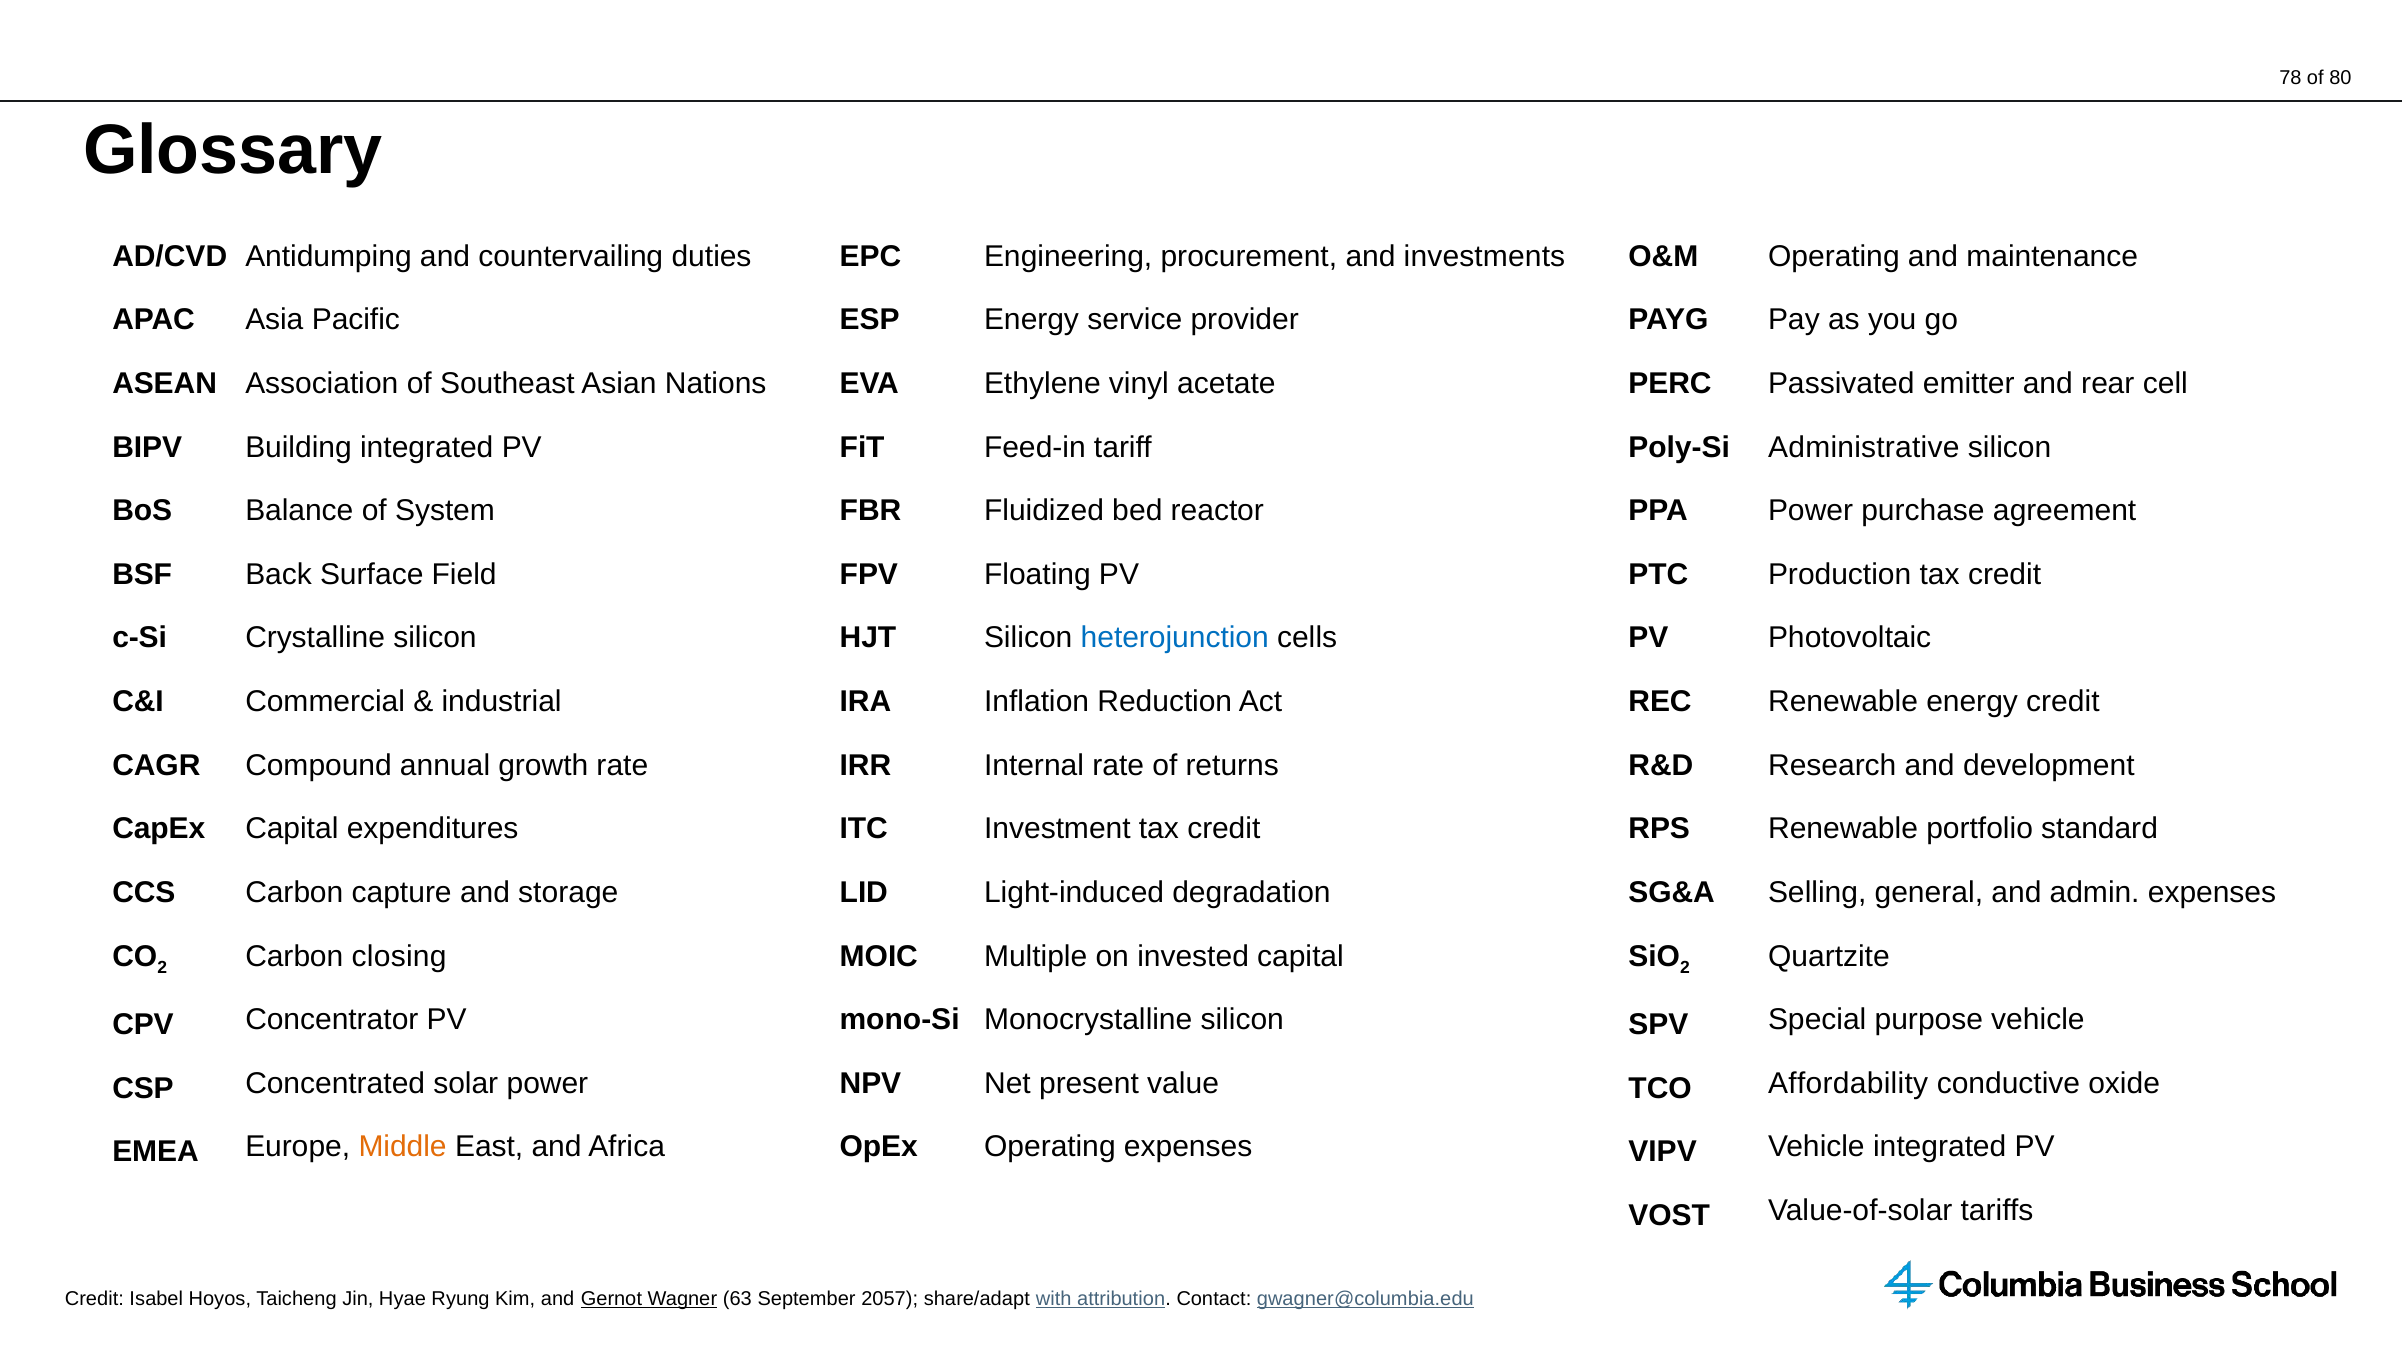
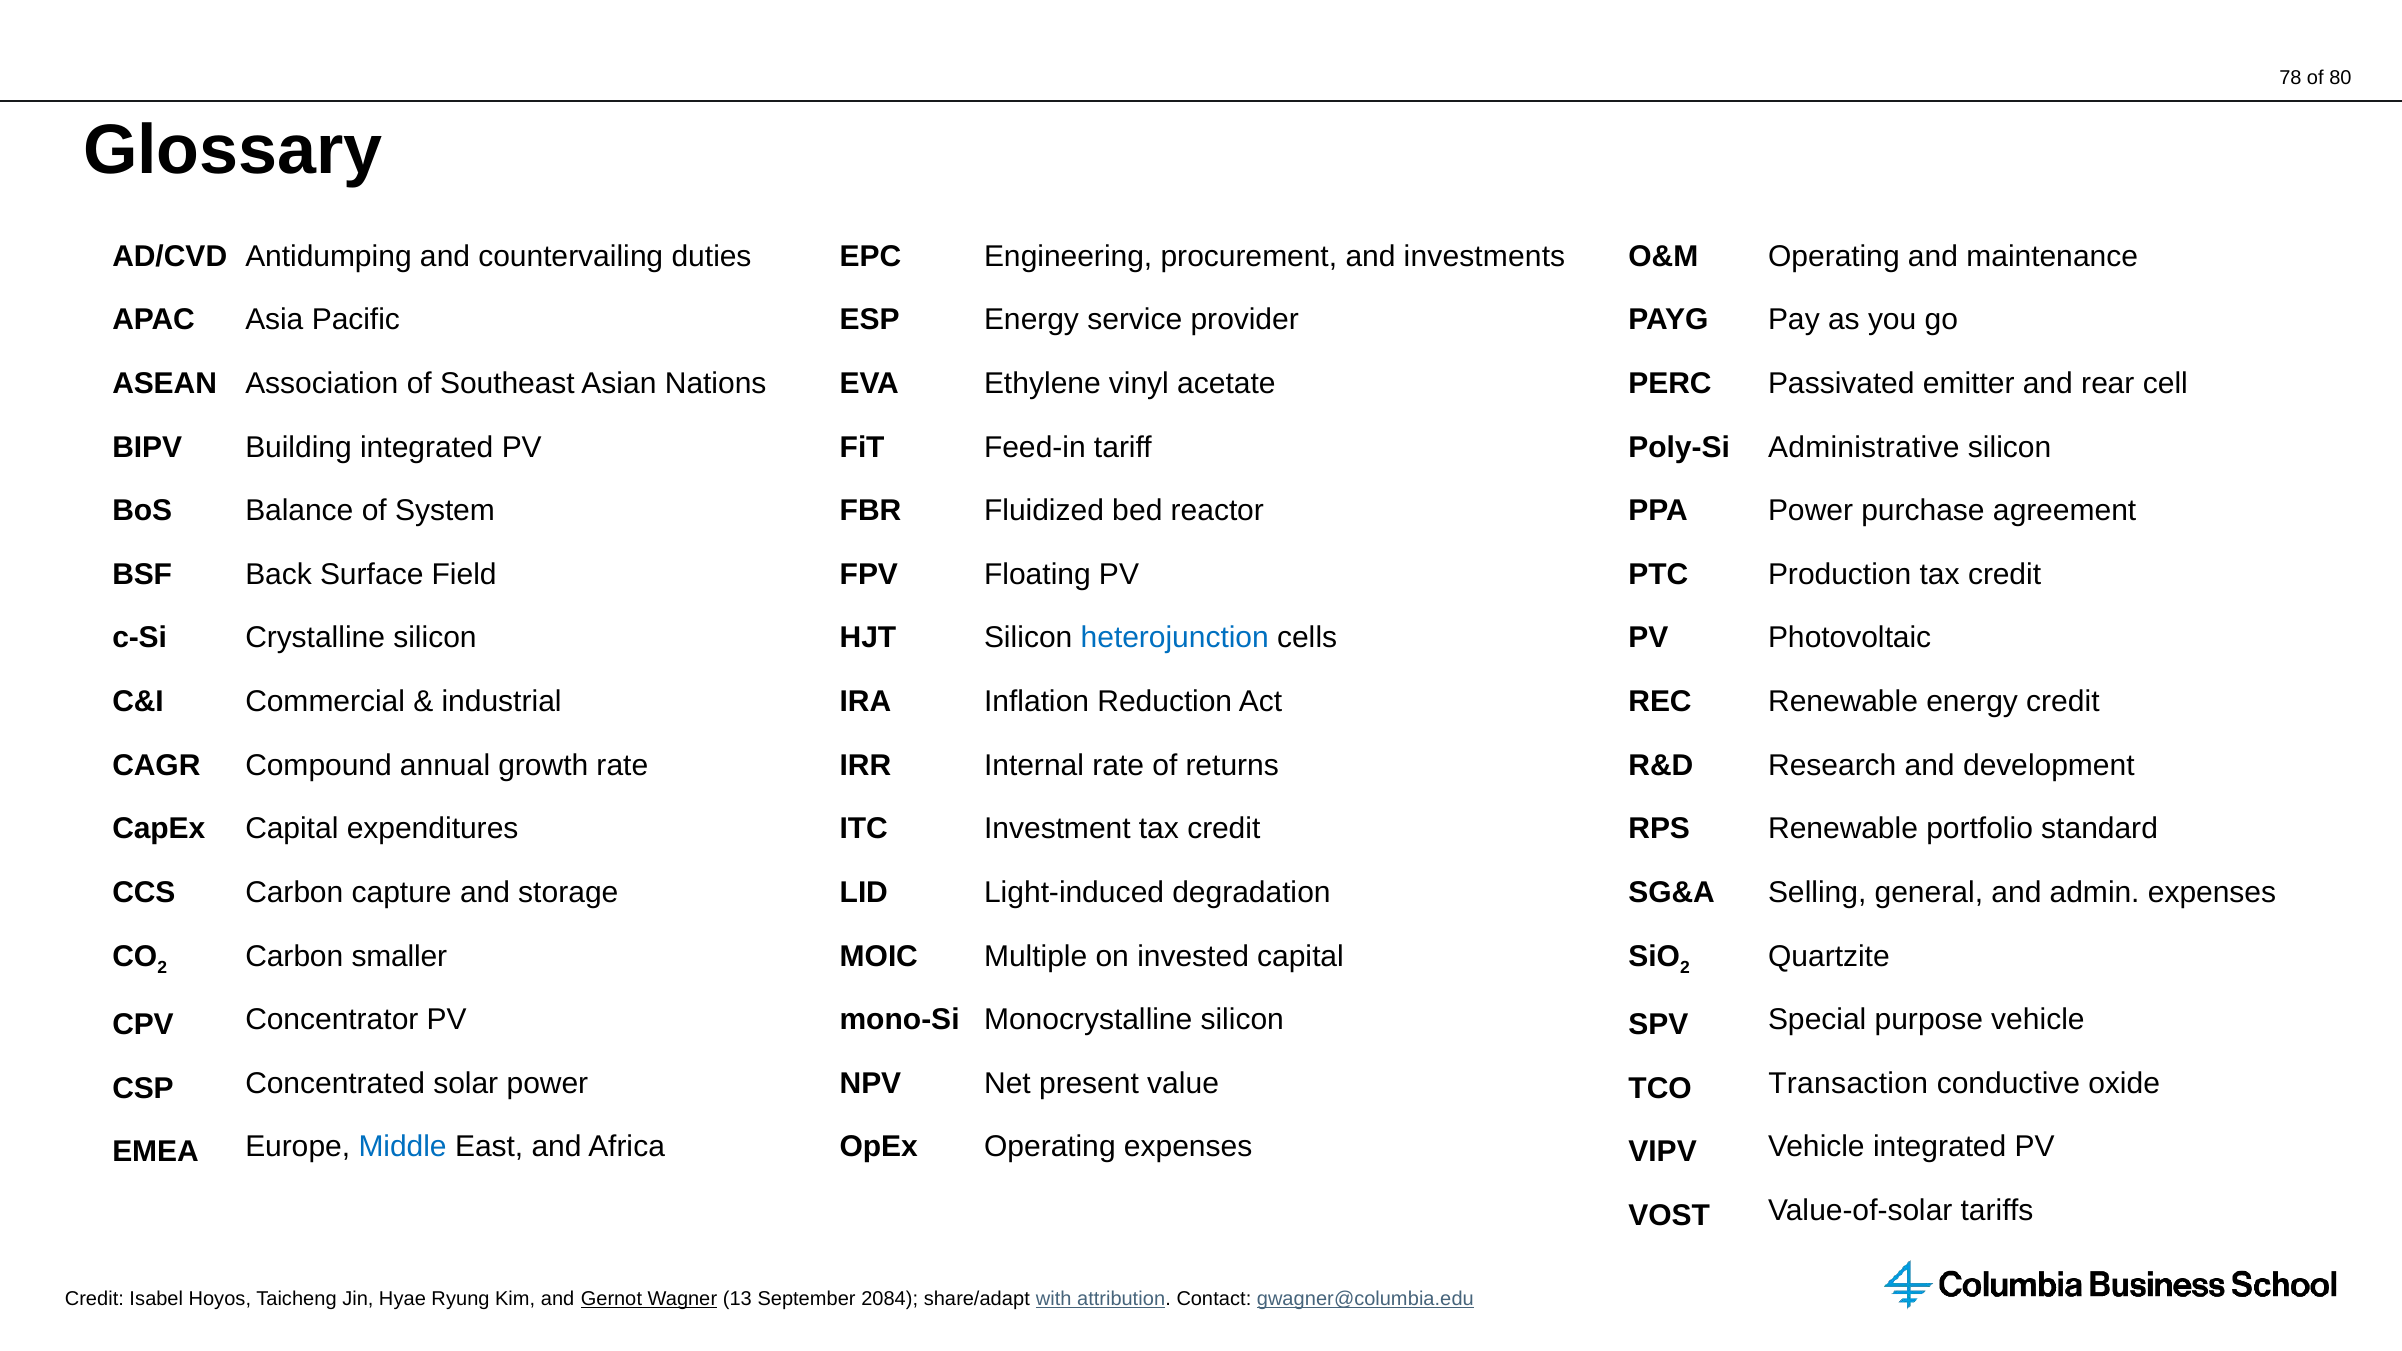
closing: closing -> smaller
Affordability: Affordability -> Transaction
Middle colour: orange -> blue
63: 63 -> 13
2057: 2057 -> 2084
